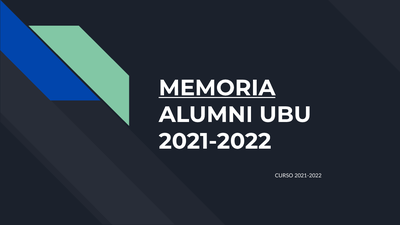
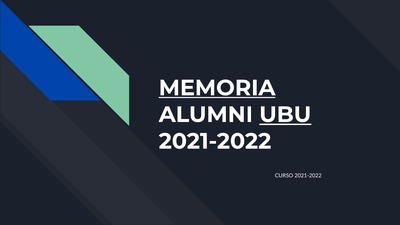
UBU underline: none -> present
